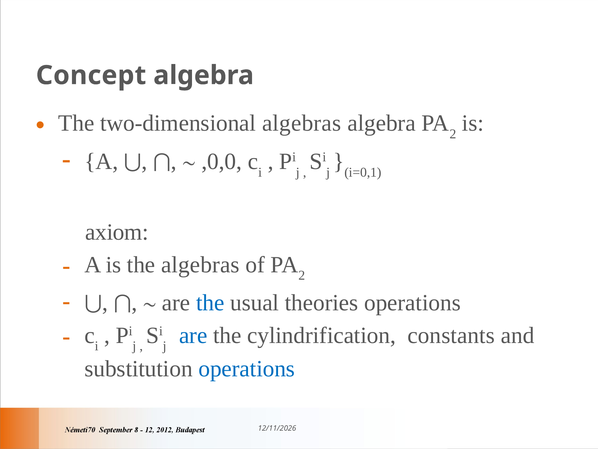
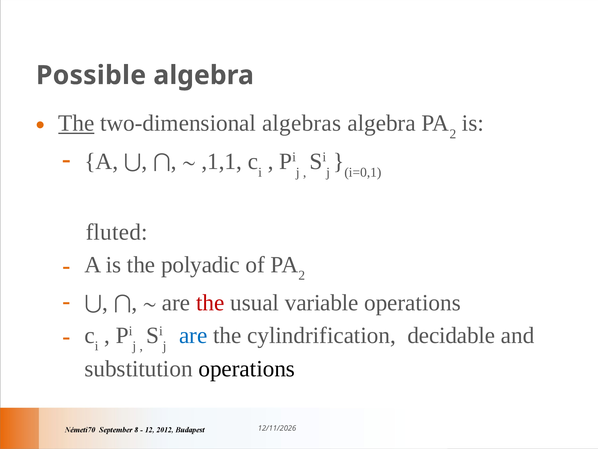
Concept: Concept -> Possible
The at (76, 123) underline: none -> present
,0,0: ,0,0 -> ,1,1
axiom: axiom -> fluted
the algebras: algebras -> polyadic
the at (210, 302) colour: blue -> red
theories: theories -> variable
constants: constants -> decidable
operations at (247, 368) colour: blue -> black
